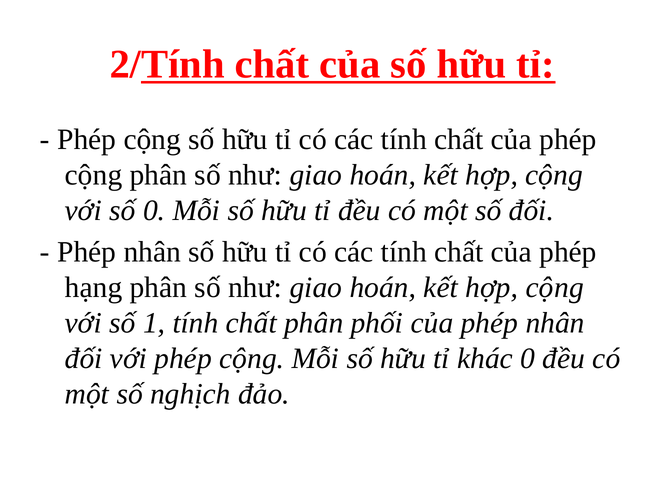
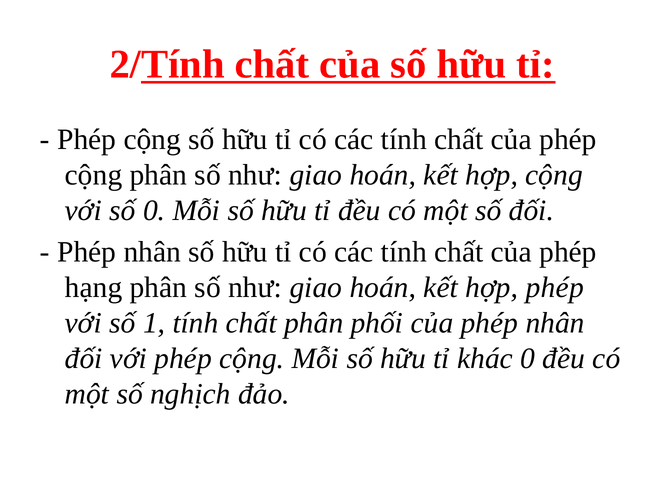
cộng at (555, 287): cộng -> phép
